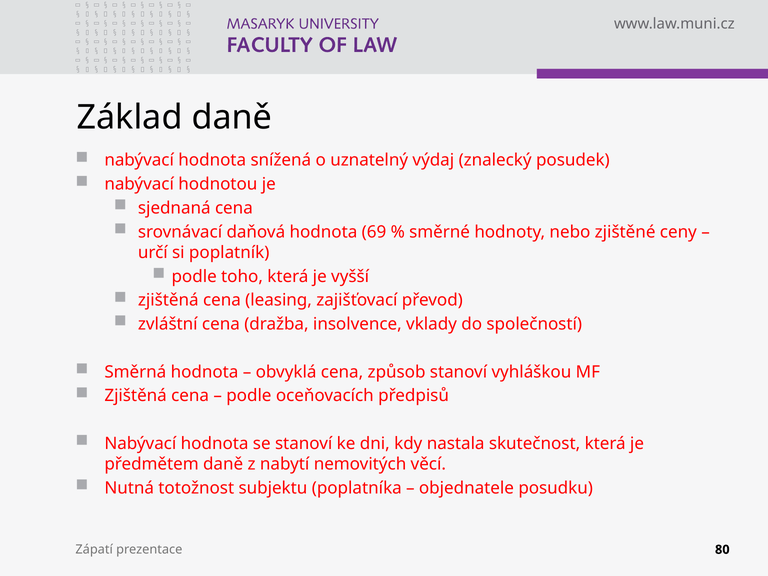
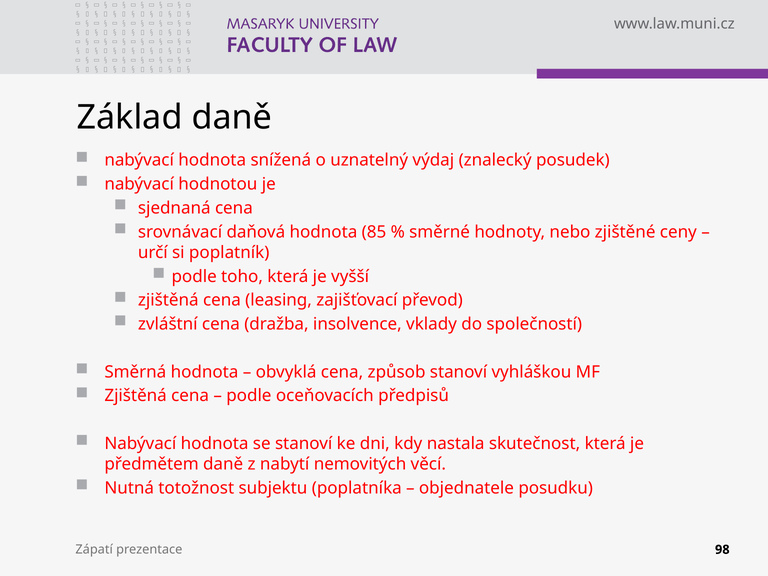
69: 69 -> 85
80: 80 -> 98
